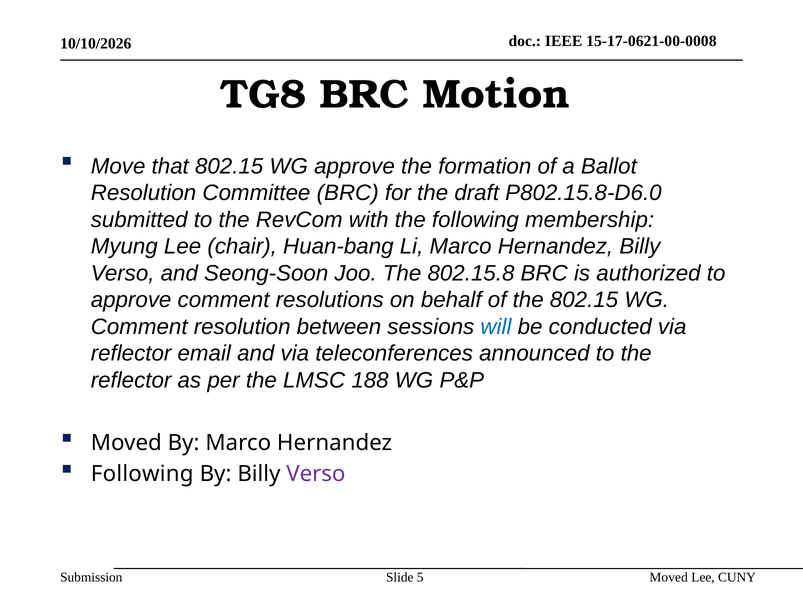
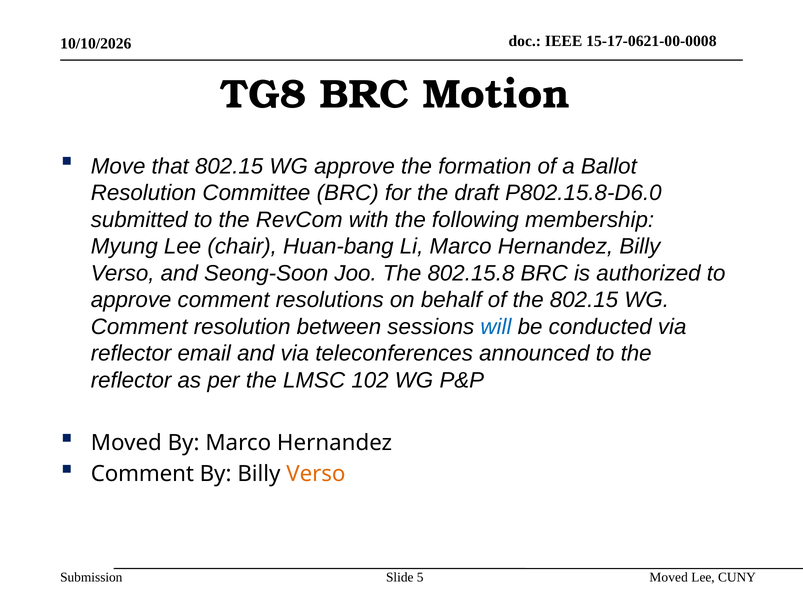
188: 188 -> 102
Following at (142, 474): Following -> Comment
Verso at (316, 474) colour: purple -> orange
